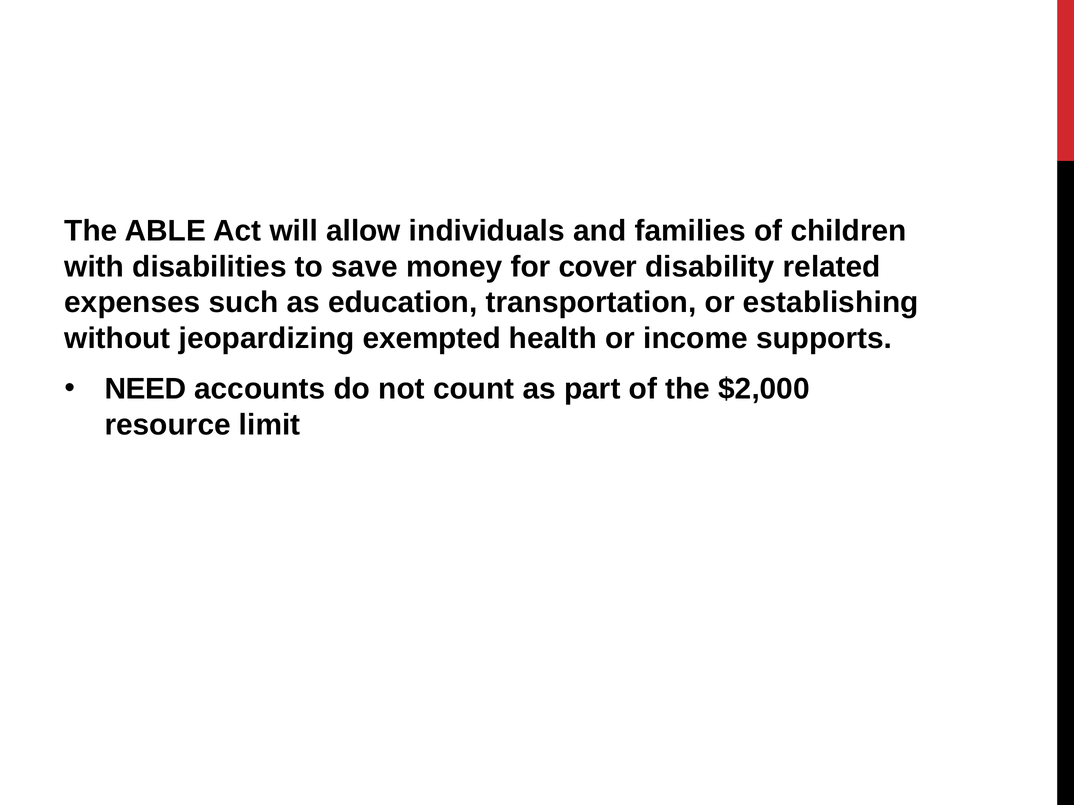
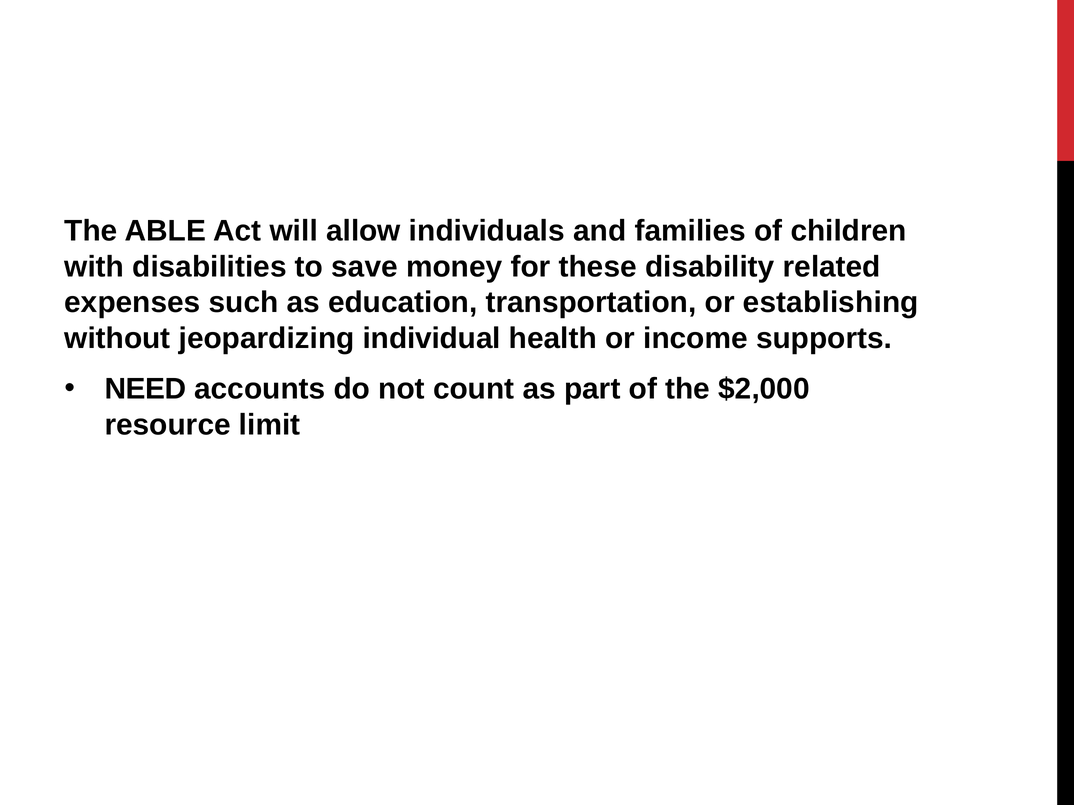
cover: cover -> these
exempted: exempted -> individual
